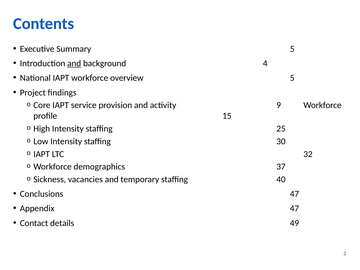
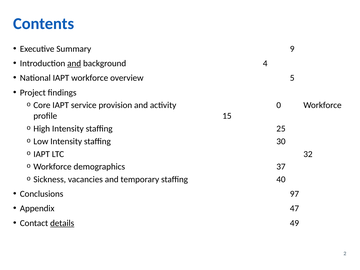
Summary 5: 5 -> 9
9: 9 -> 0
Conclusions 47: 47 -> 97
details underline: none -> present
